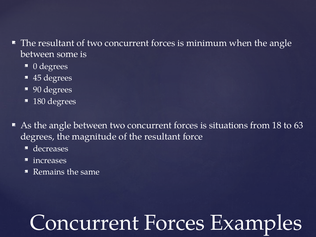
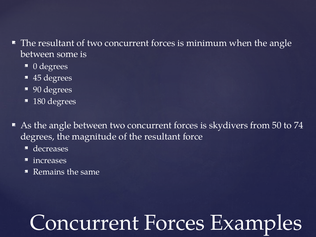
situations: situations -> skydivers
18: 18 -> 50
63: 63 -> 74
